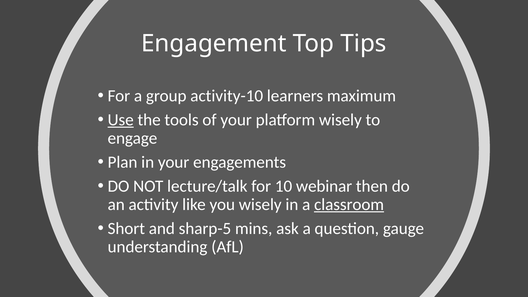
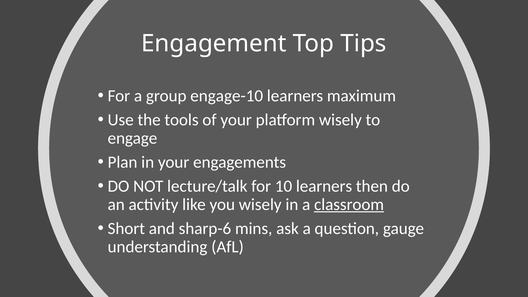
activity-10: activity-10 -> engage-10
Use underline: present -> none
10 webinar: webinar -> learners
sharp-5: sharp-5 -> sharp-6
